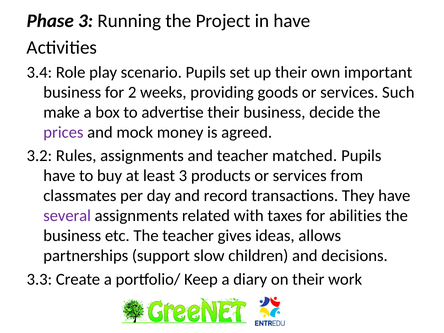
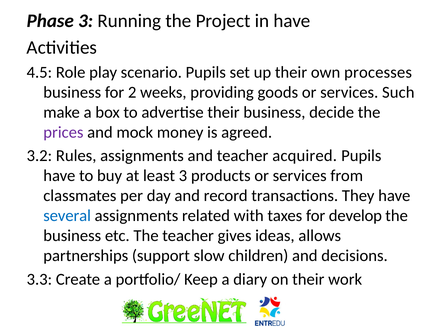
3.4: 3.4 -> 4.5
important: important -> processes
matched: matched -> acquired
several colour: purple -> blue
abilities: abilities -> develop
